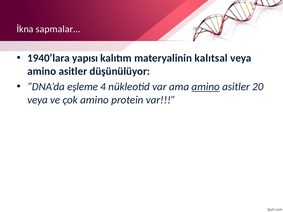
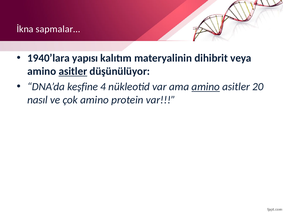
kalıtsal: kalıtsal -> dihibrit
asitler at (73, 71) underline: none -> present
eşleme: eşleme -> keşfine
veya at (37, 100): veya -> nasıl
